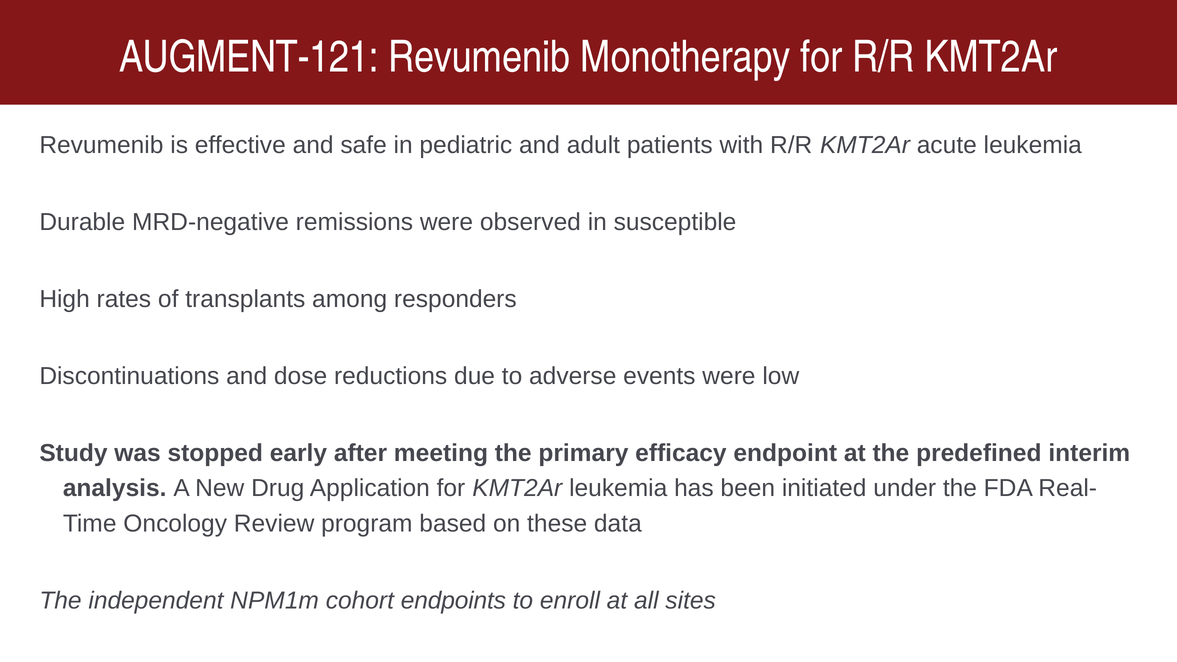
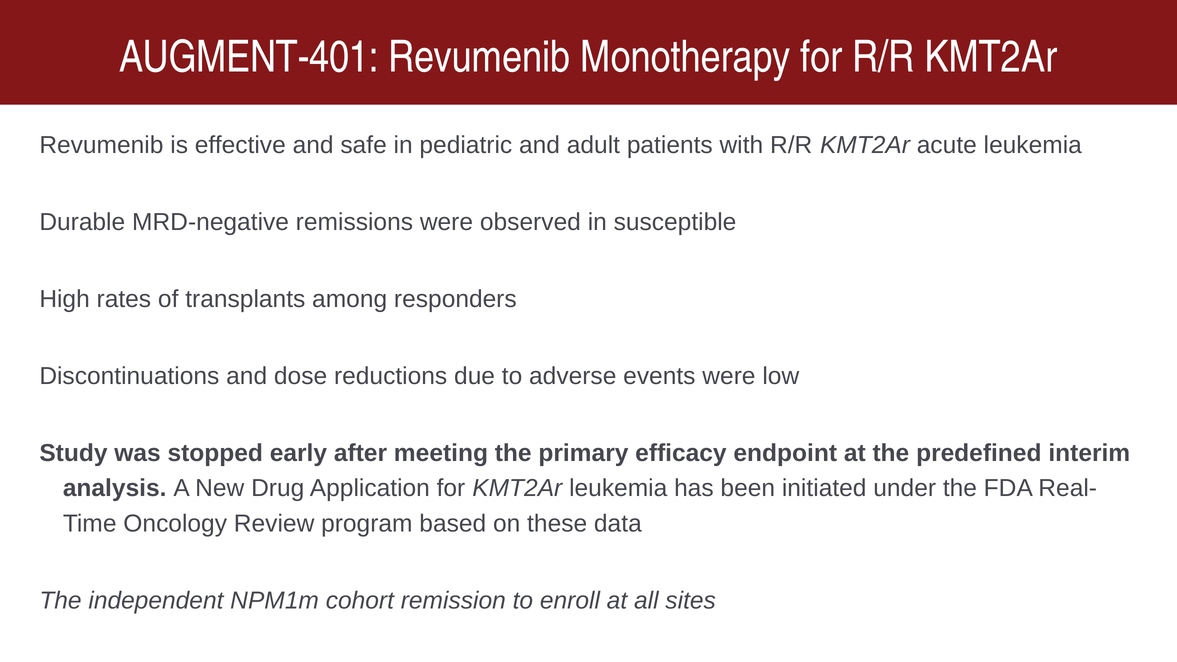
AUGMENT-121: AUGMENT-121 -> AUGMENT-401
endpoints: endpoints -> remission
